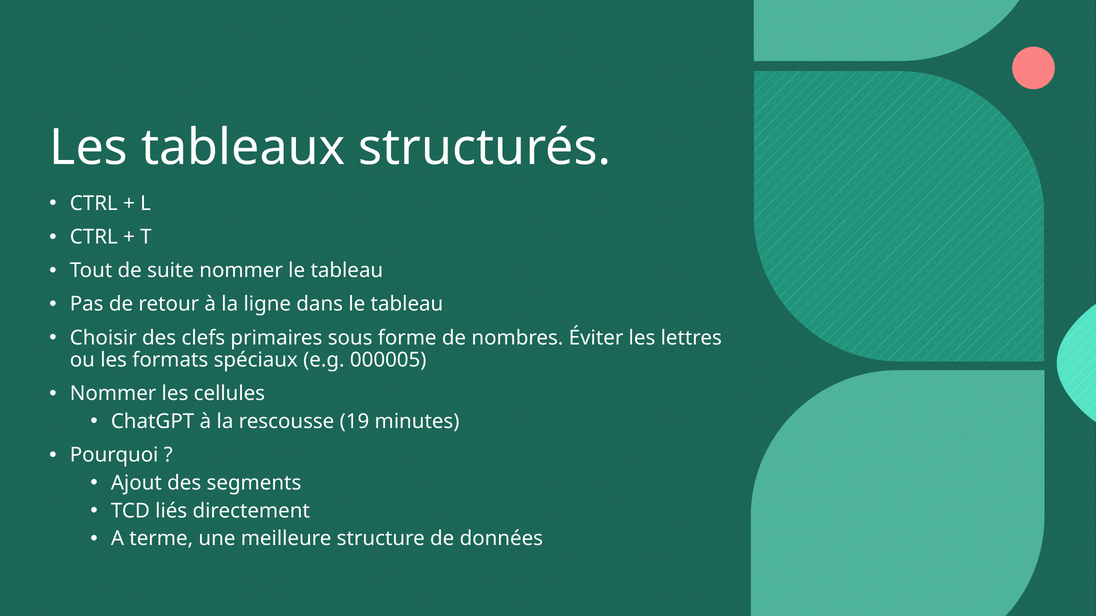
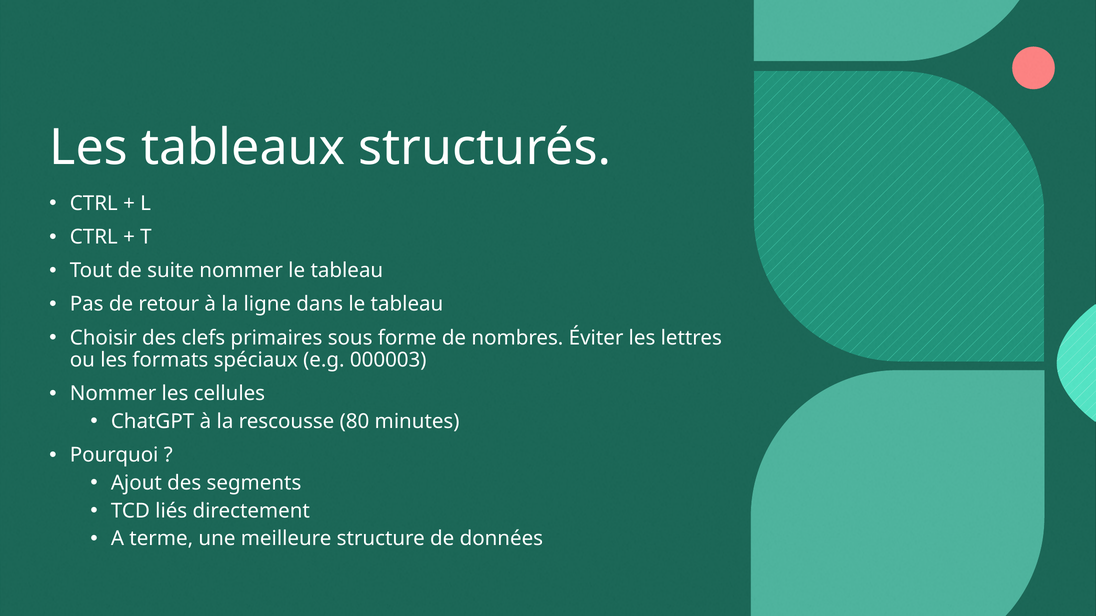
000005: 000005 -> 000003
19: 19 -> 80
